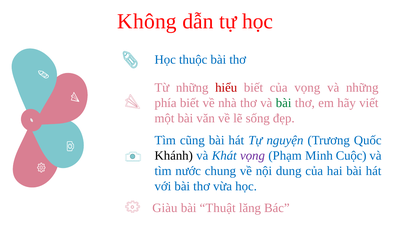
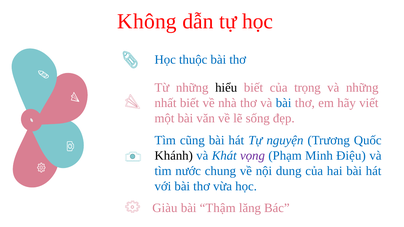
hiểu colour: red -> black
của vọng: vọng -> trọng
phía: phía -> nhất
bài at (284, 103) colour: green -> blue
Cuộc: Cuộc -> Điệu
Thuật: Thuật -> Thậm
